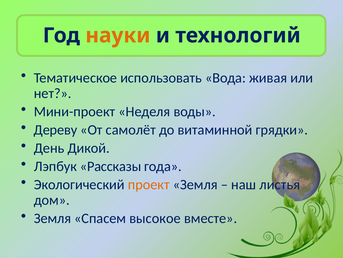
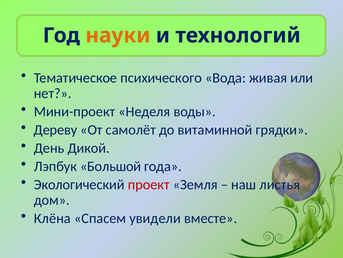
использовать: использовать -> психического
Рассказы: Рассказы -> Большой
проект colour: orange -> red
Земля at (52, 218): Земля -> Клёна
высокое: высокое -> увидели
